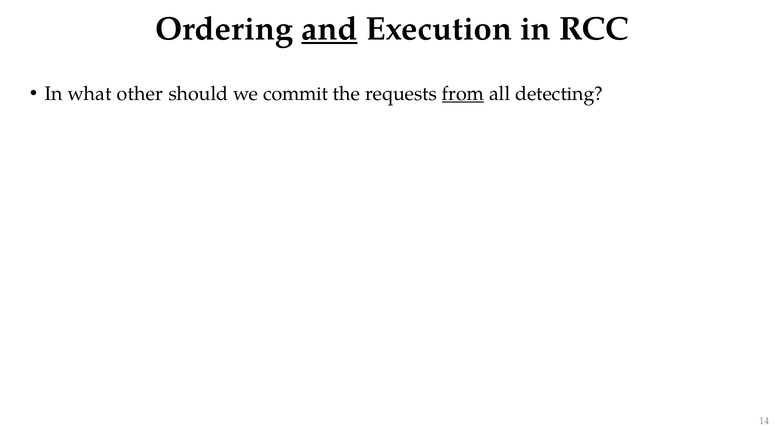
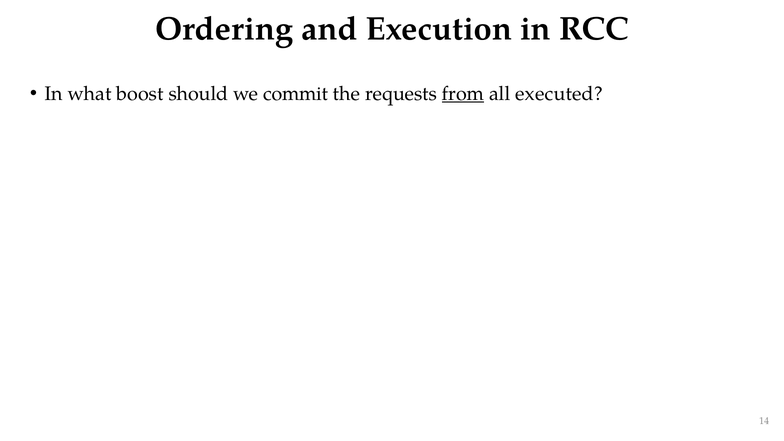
and underline: present -> none
other: other -> boost
detecting: detecting -> executed
